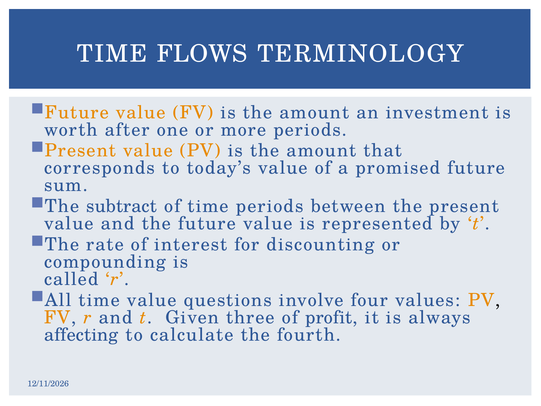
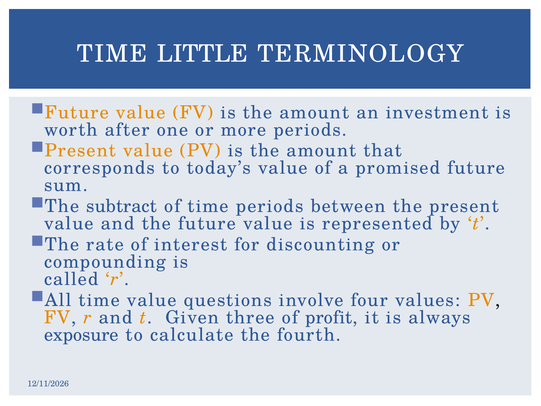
FLOWS: FLOWS -> LITTLE
affecting: affecting -> exposure
